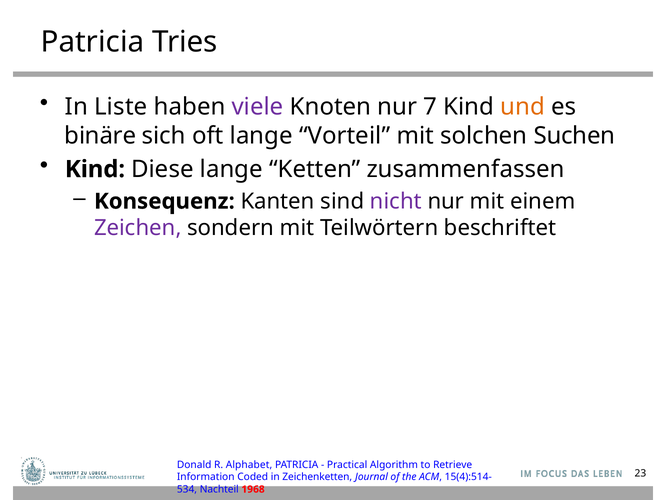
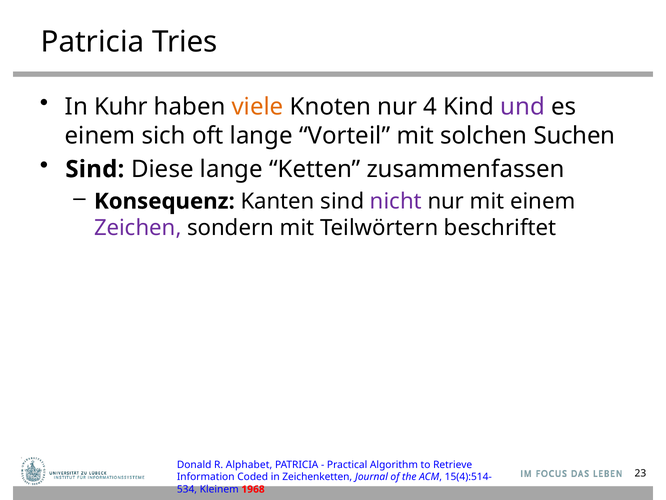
Liste: Liste -> Kuhr
viele colour: purple -> orange
7: 7 -> 4
und colour: orange -> purple
binäre at (100, 135): binäre -> einem
Kind at (95, 169): Kind -> Sind
Nachteil: Nachteil -> Kleinem
